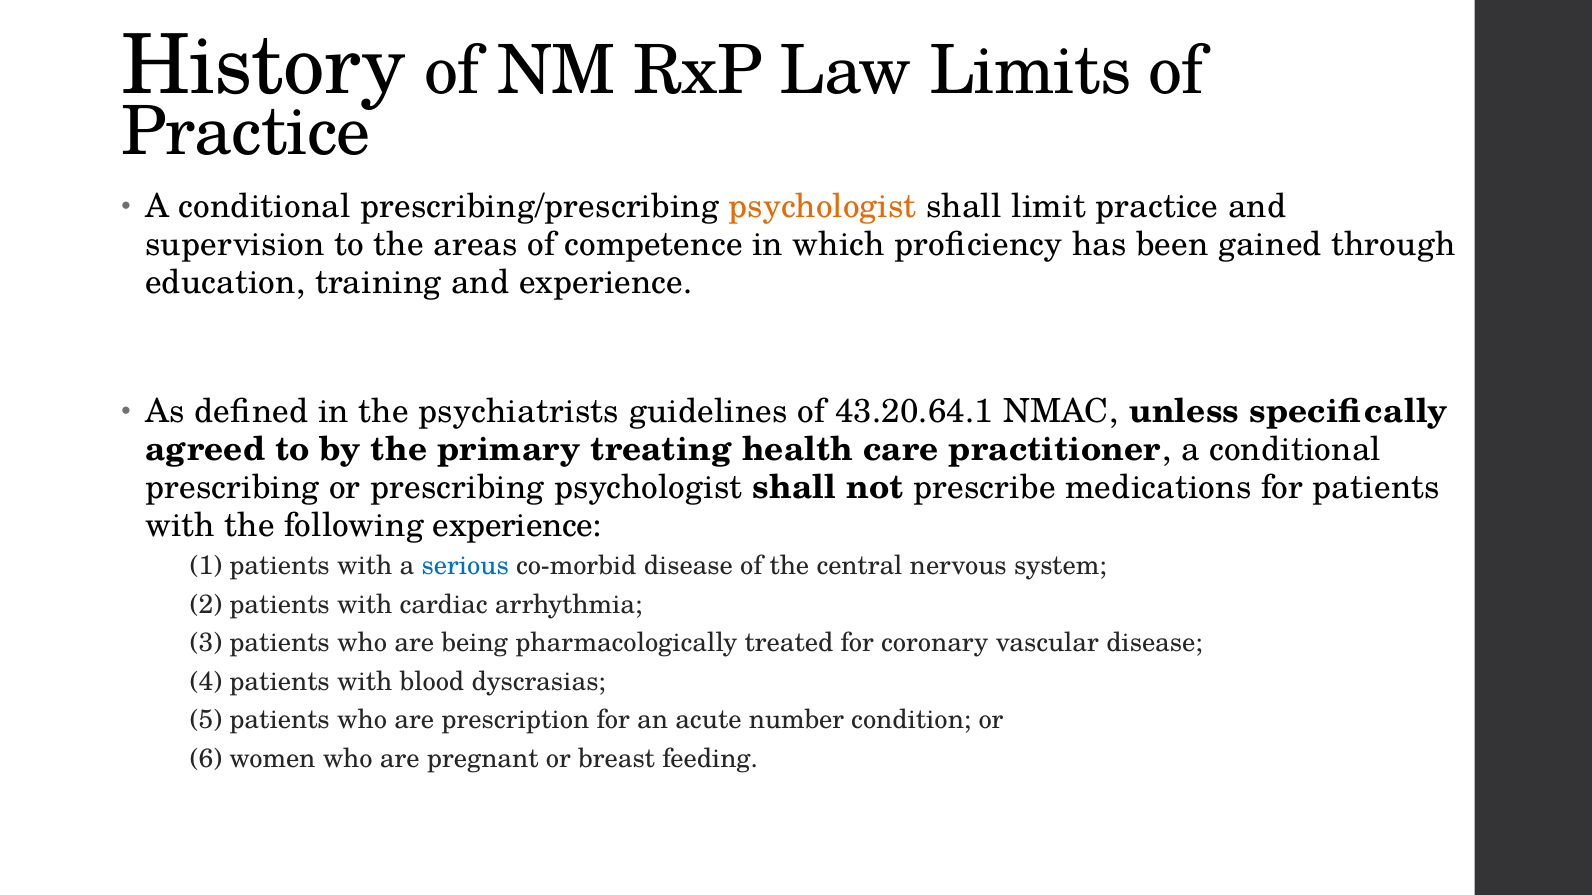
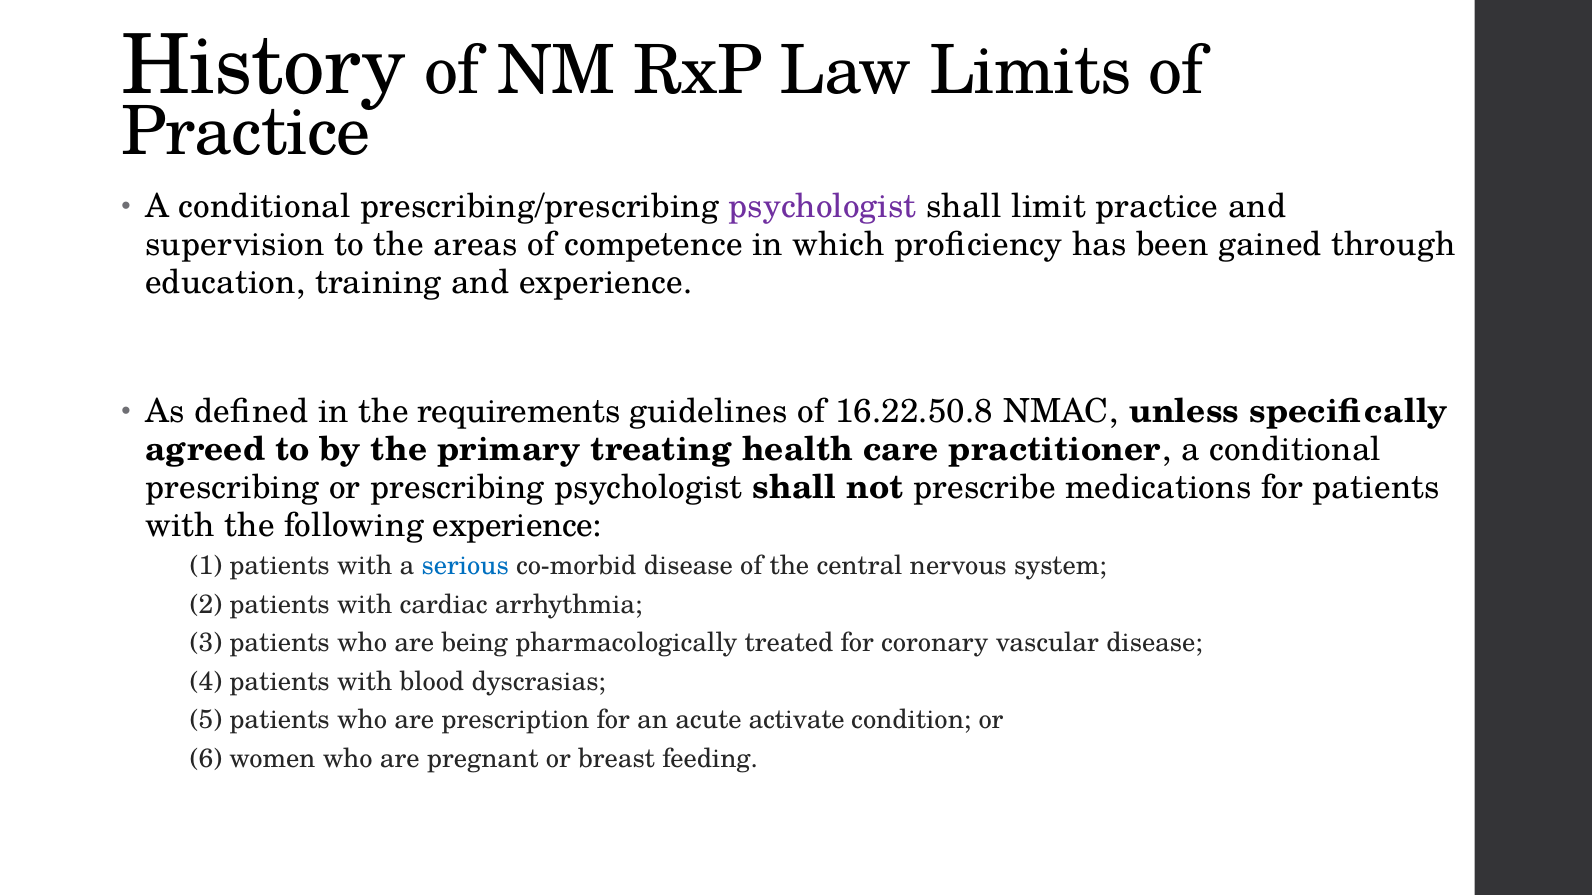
psychologist at (823, 207) colour: orange -> purple
psychiatrists: psychiatrists -> requirements
43.20.64.1: 43.20.64.1 -> 16.22.50.8
number: number -> activate
